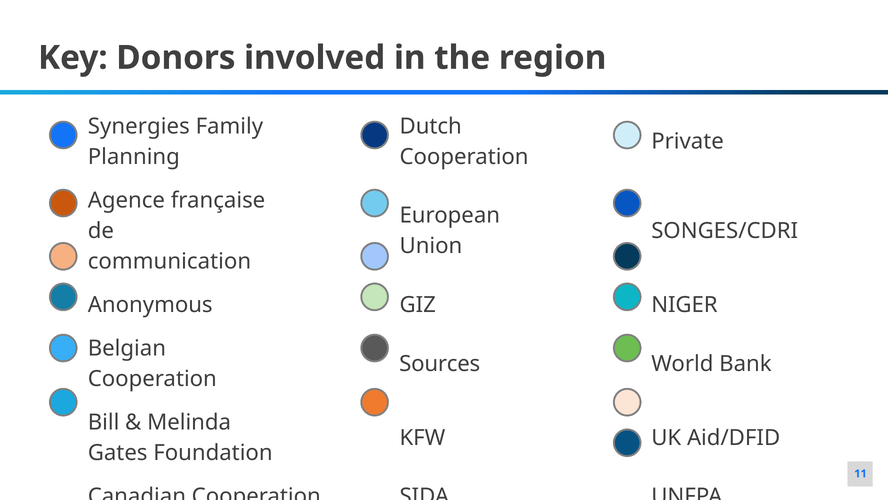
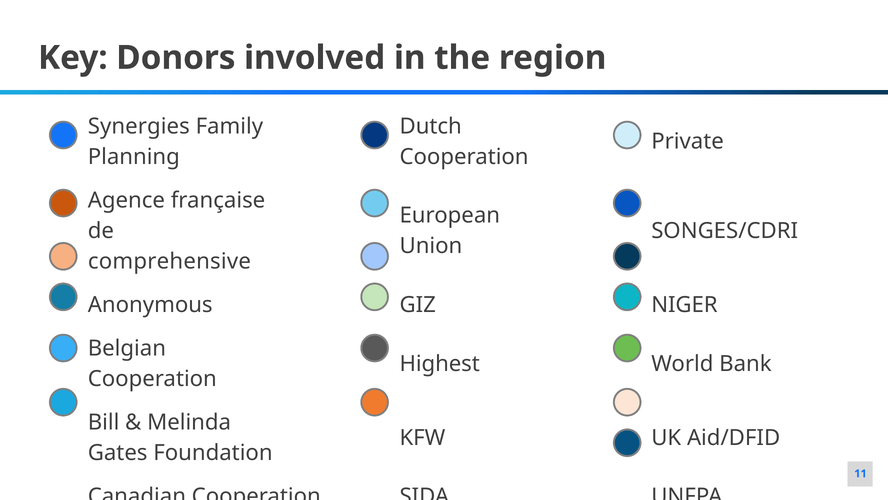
communication: communication -> comprehensive
Sources: Sources -> Highest
